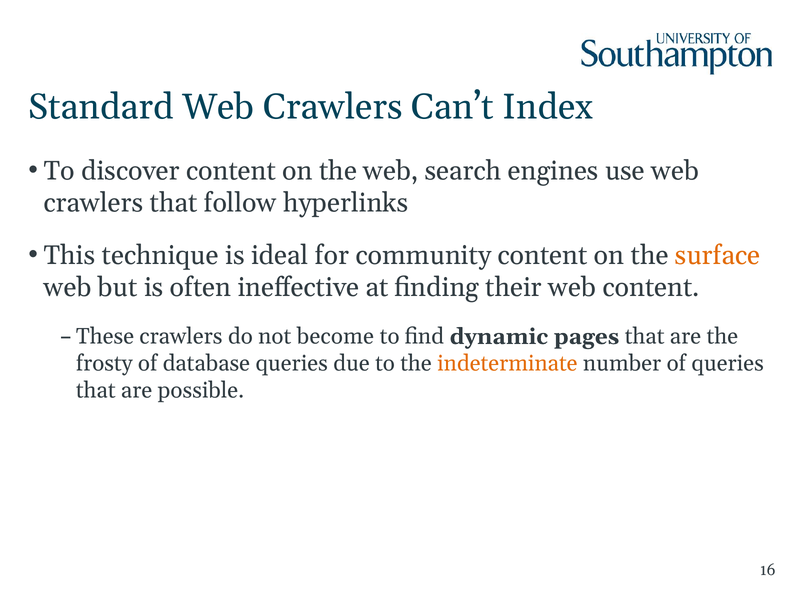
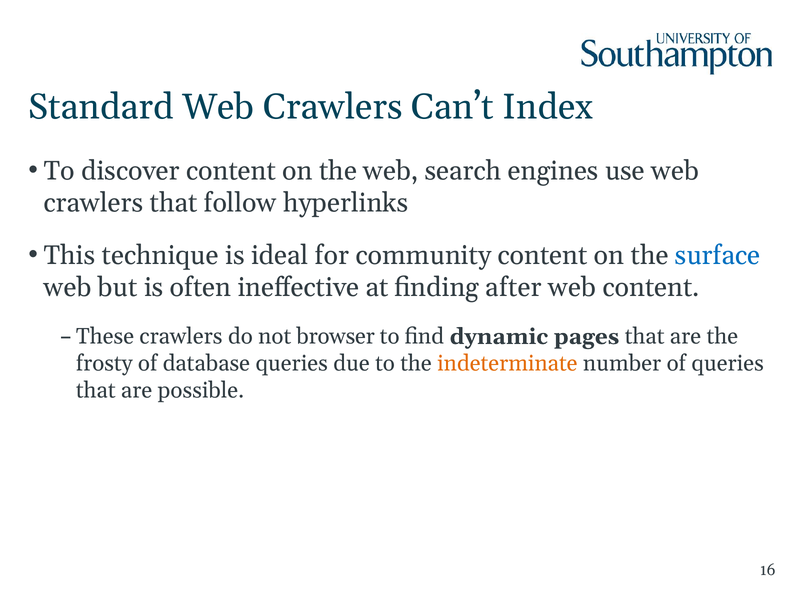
surface colour: orange -> blue
their: their -> after
become: become -> browser
